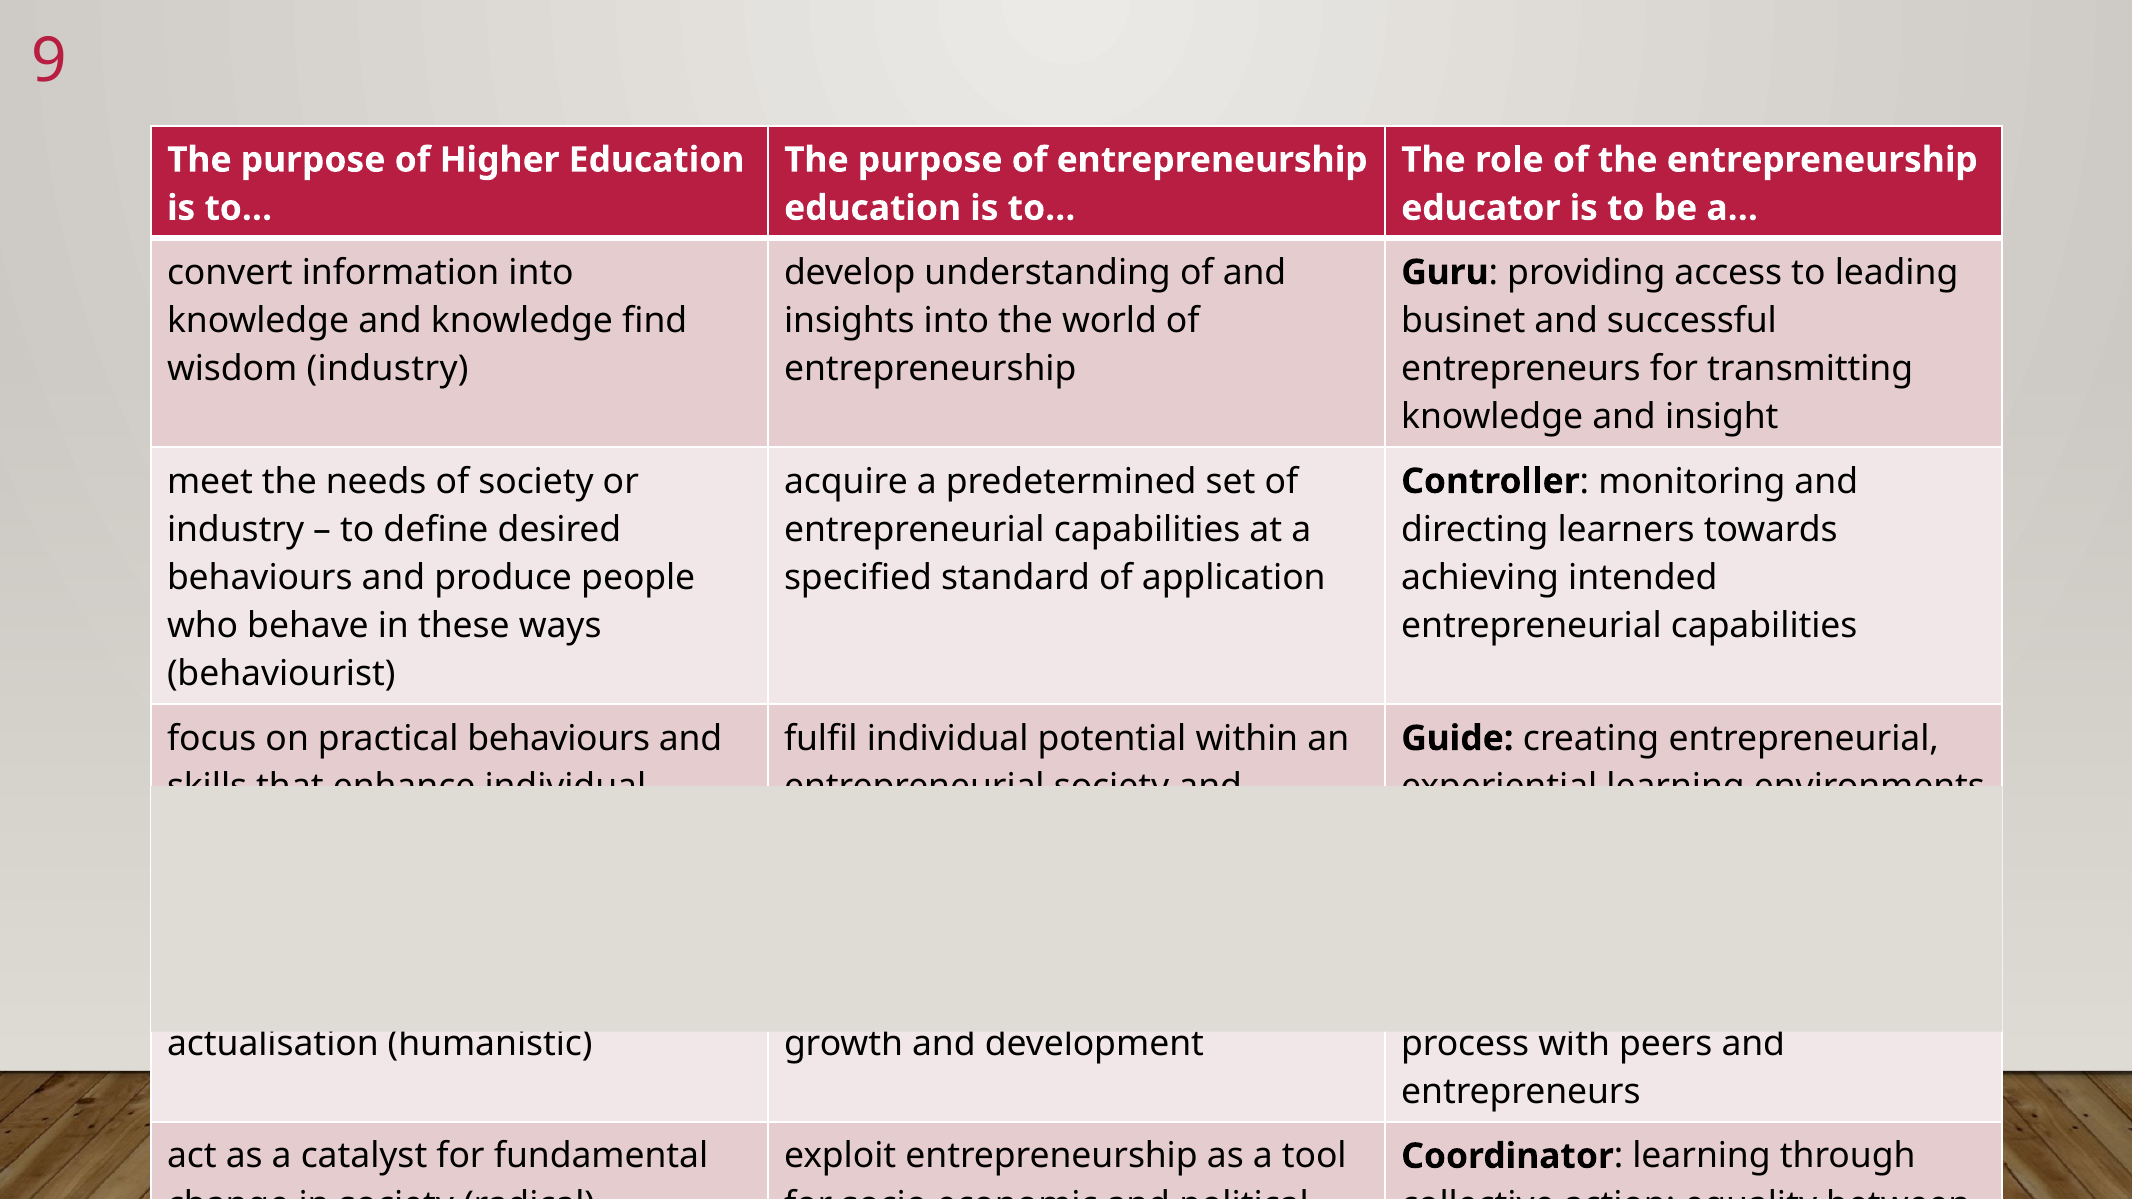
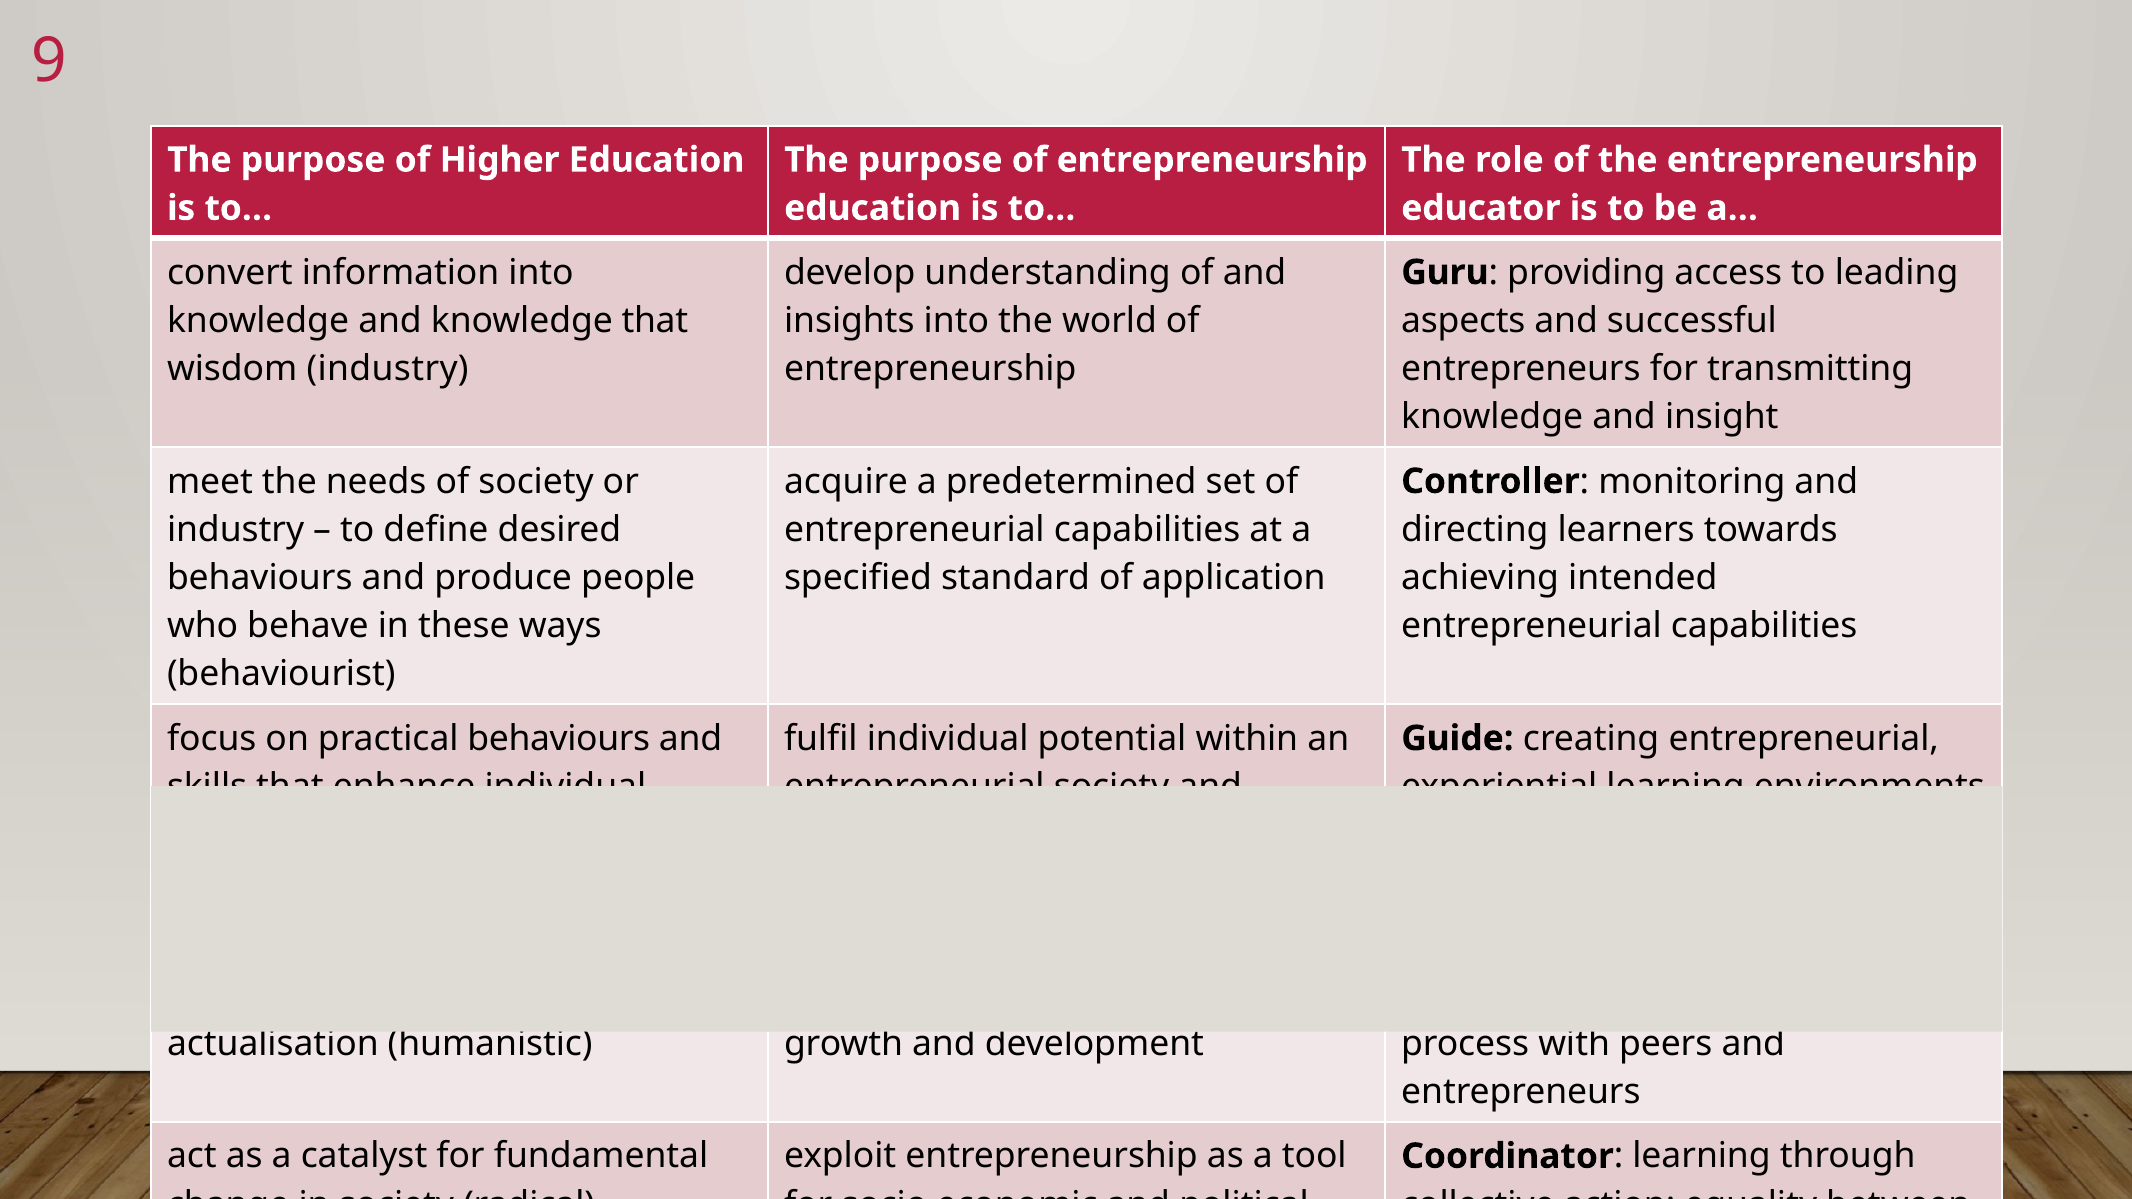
knowledge find: find -> that
businet: businet -> aspects
